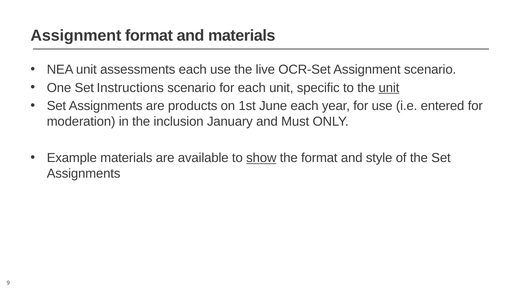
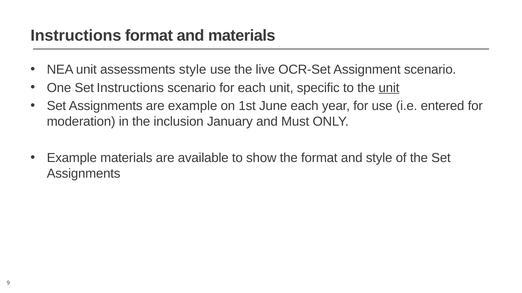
Assignment at (76, 36): Assignment -> Instructions
assessments each: each -> style
are products: products -> example
show underline: present -> none
